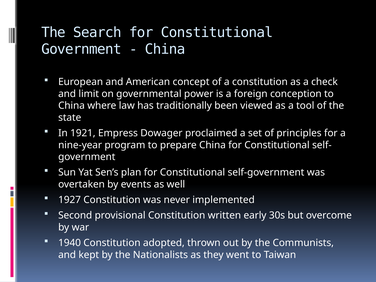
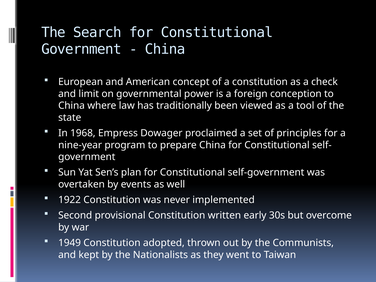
1921: 1921 -> 1968
1927: 1927 -> 1922
1940: 1940 -> 1949
